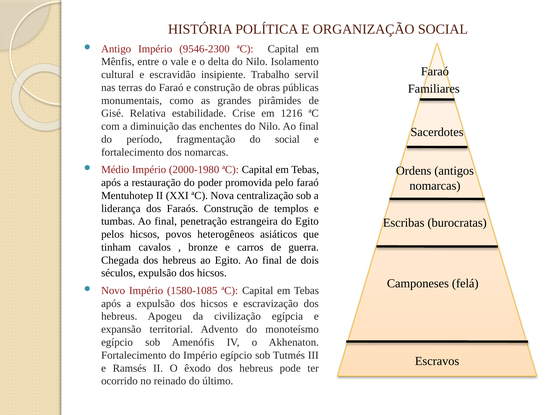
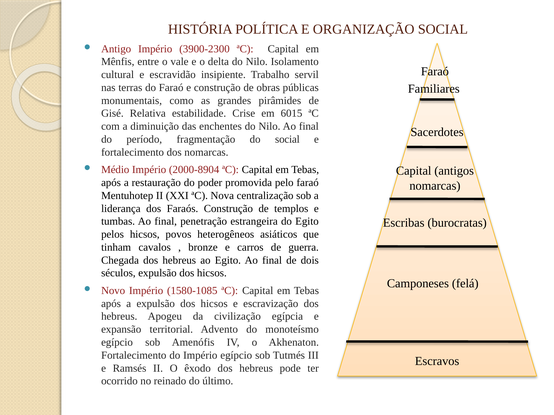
9546-2300: 9546-2300 -> 3900-2300
1216: 1216 -> 6015
2000-1980: 2000-1980 -> 2000-8904
Ordens at (414, 171): Ordens -> Capital
